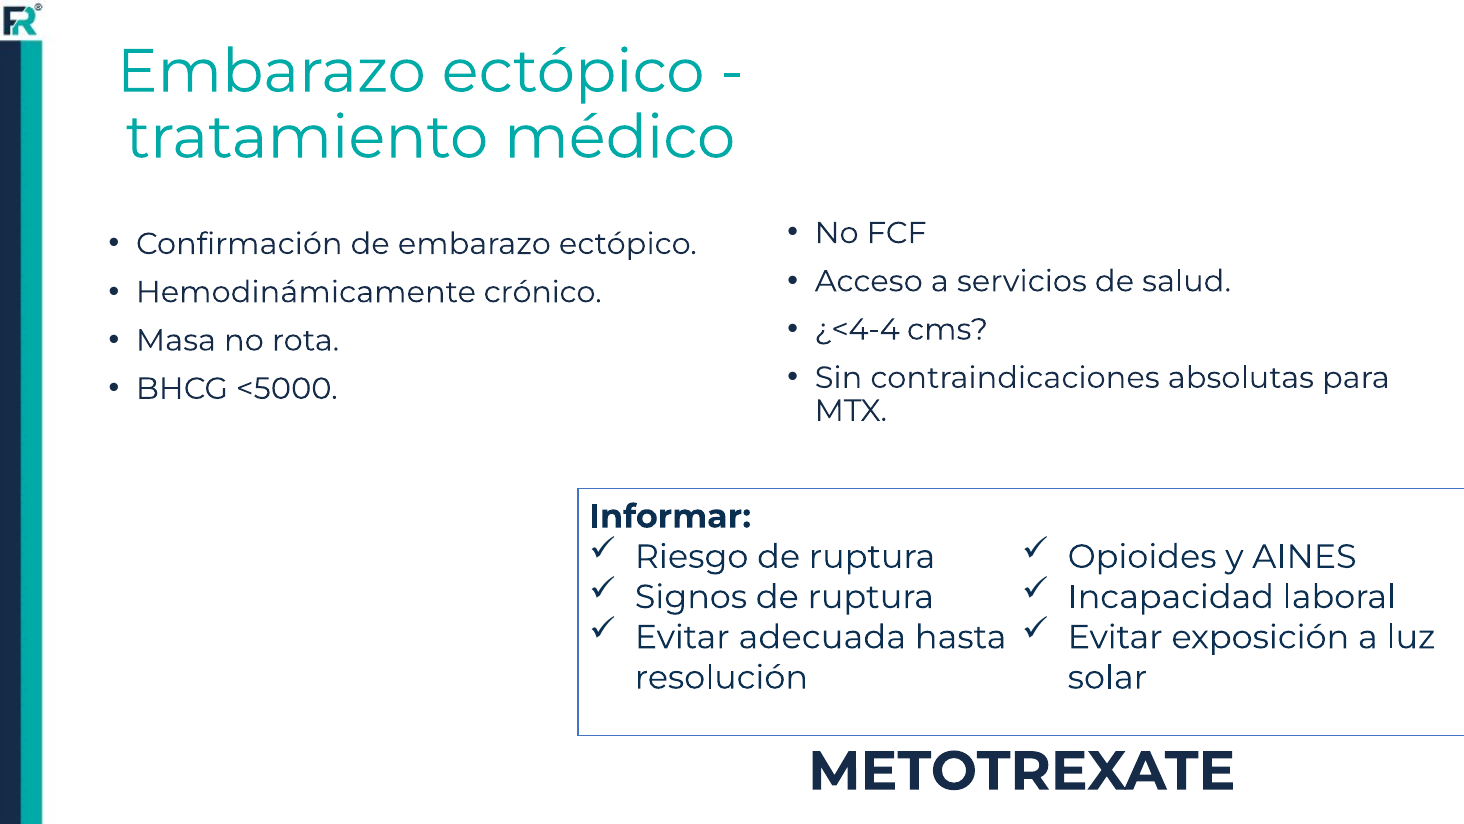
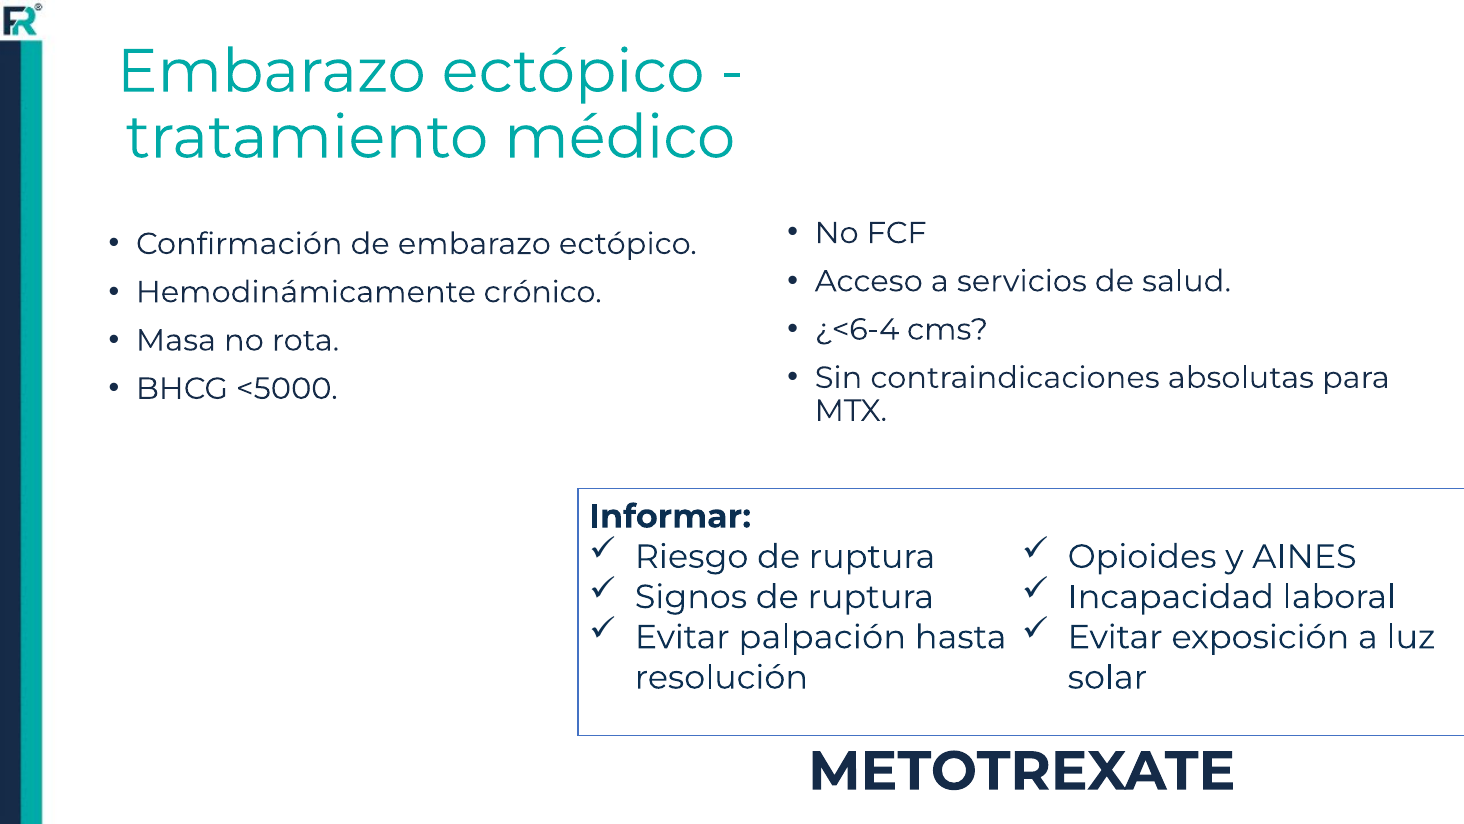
¿<4-4: ¿<4-4 -> ¿<6-4
adecuada: adecuada -> palpación
